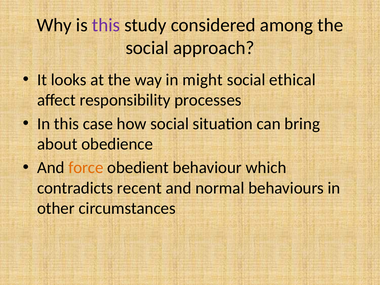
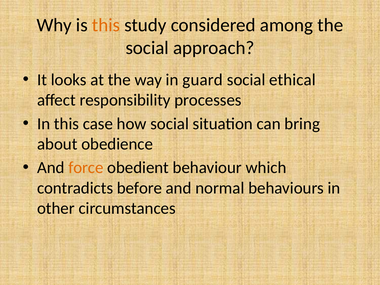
this at (106, 25) colour: purple -> orange
might: might -> guard
recent: recent -> before
